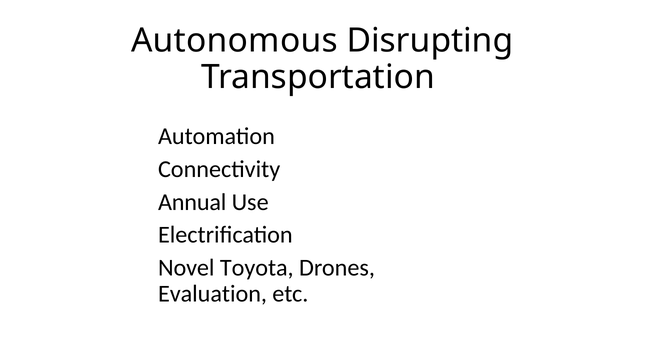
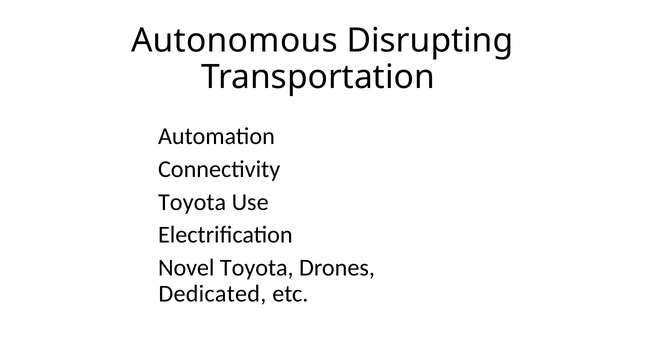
Annual at (192, 202): Annual -> Toyota
Evaluation: Evaluation -> Dedicated
